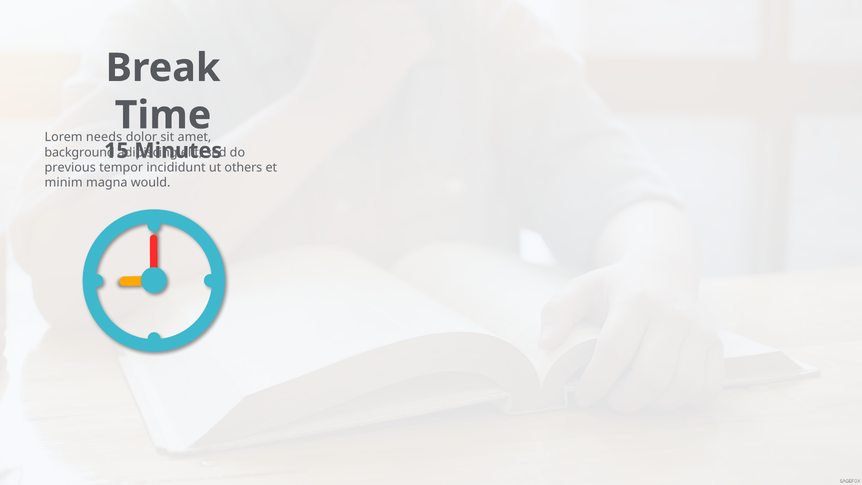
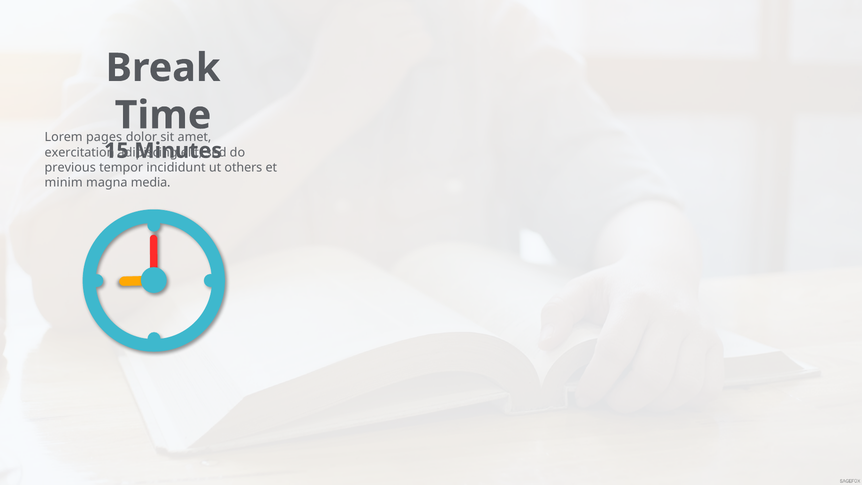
needs: needs -> pages
background: background -> exercitation
would: would -> media
